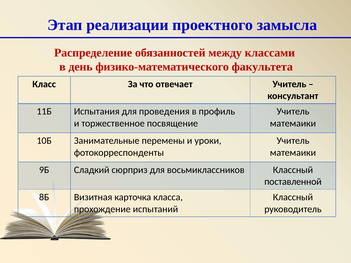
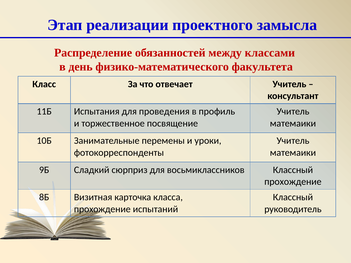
поставленной at (293, 182): поставленной -> прохождение
